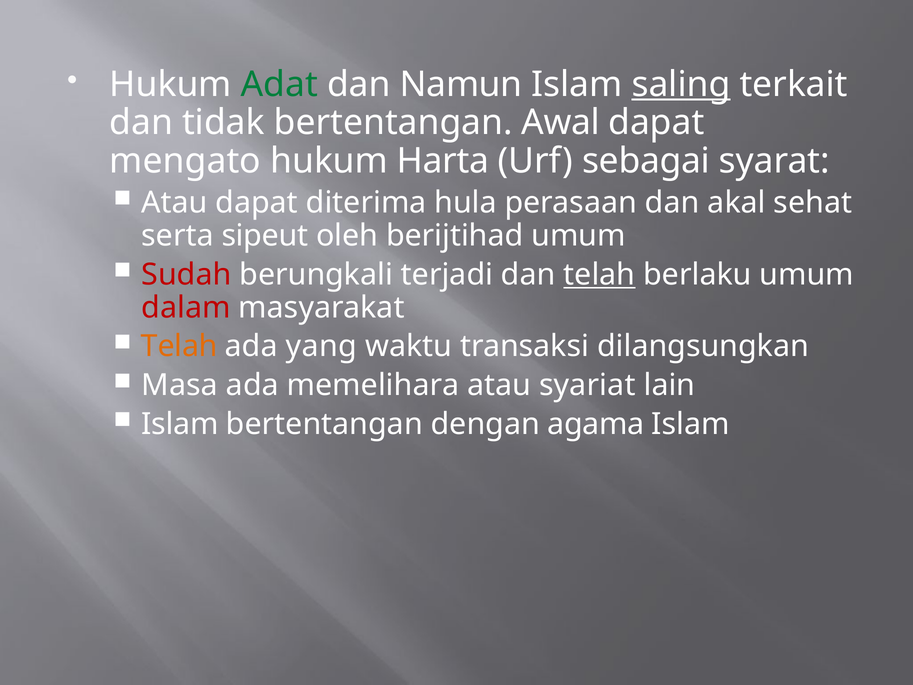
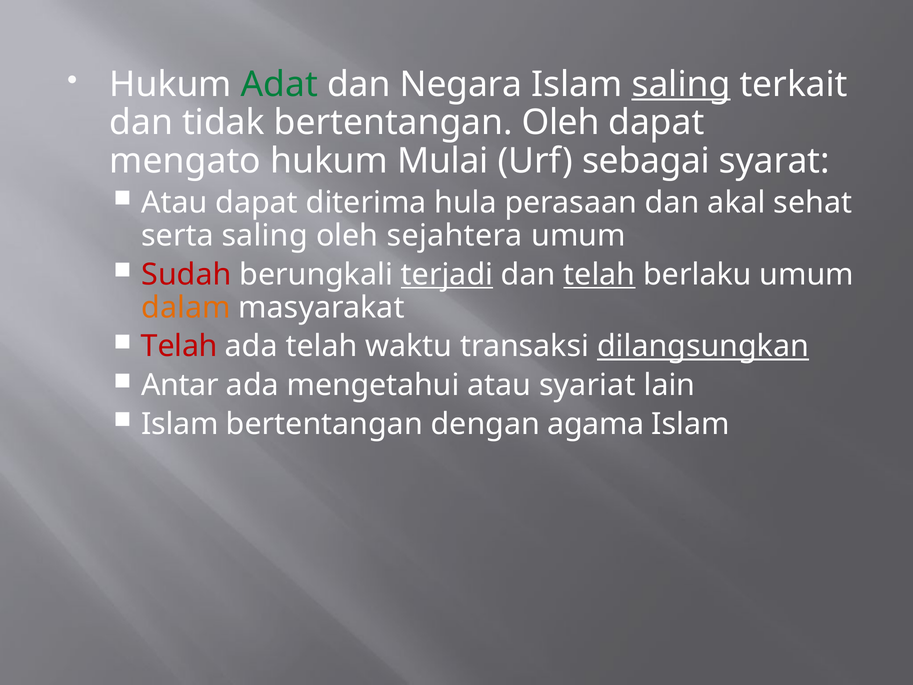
Namun: Namun -> Negara
bertentangan Awal: Awal -> Oleh
Harta: Harta -> Mulai
serta sipeut: sipeut -> saling
berijtihad: berijtihad -> sejahtera
terjadi underline: none -> present
dalam colour: red -> orange
Telah at (179, 346) colour: orange -> red
ada yang: yang -> telah
dilangsungkan underline: none -> present
Masa: Masa -> Antar
memelihara: memelihara -> mengetahui
